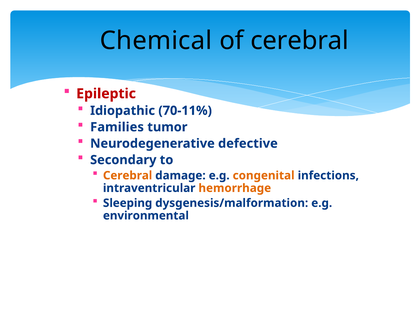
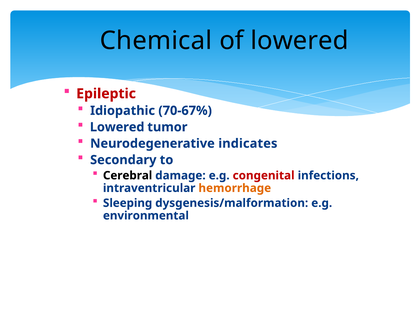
of cerebral: cerebral -> lowered
70-11%: 70-11% -> 70-67%
Families at (117, 127): Families -> Lowered
defective: defective -> indicates
Cerebral at (128, 176) colour: orange -> black
congenital colour: orange -> red
